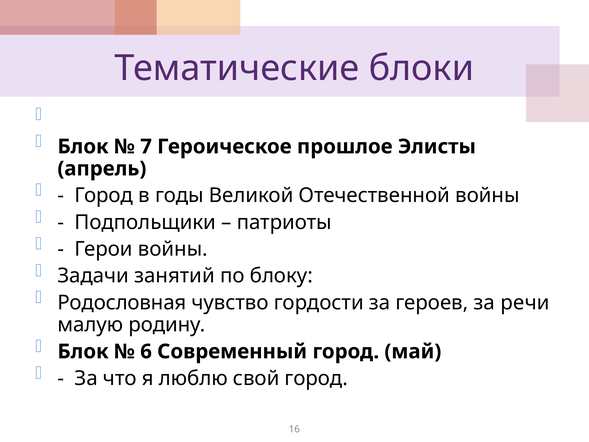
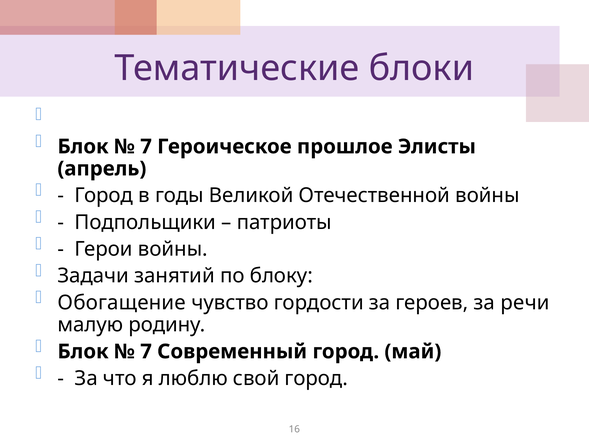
Родословная: Родословная -> Обогащение
6 at (146, 351): 6 -> 7
